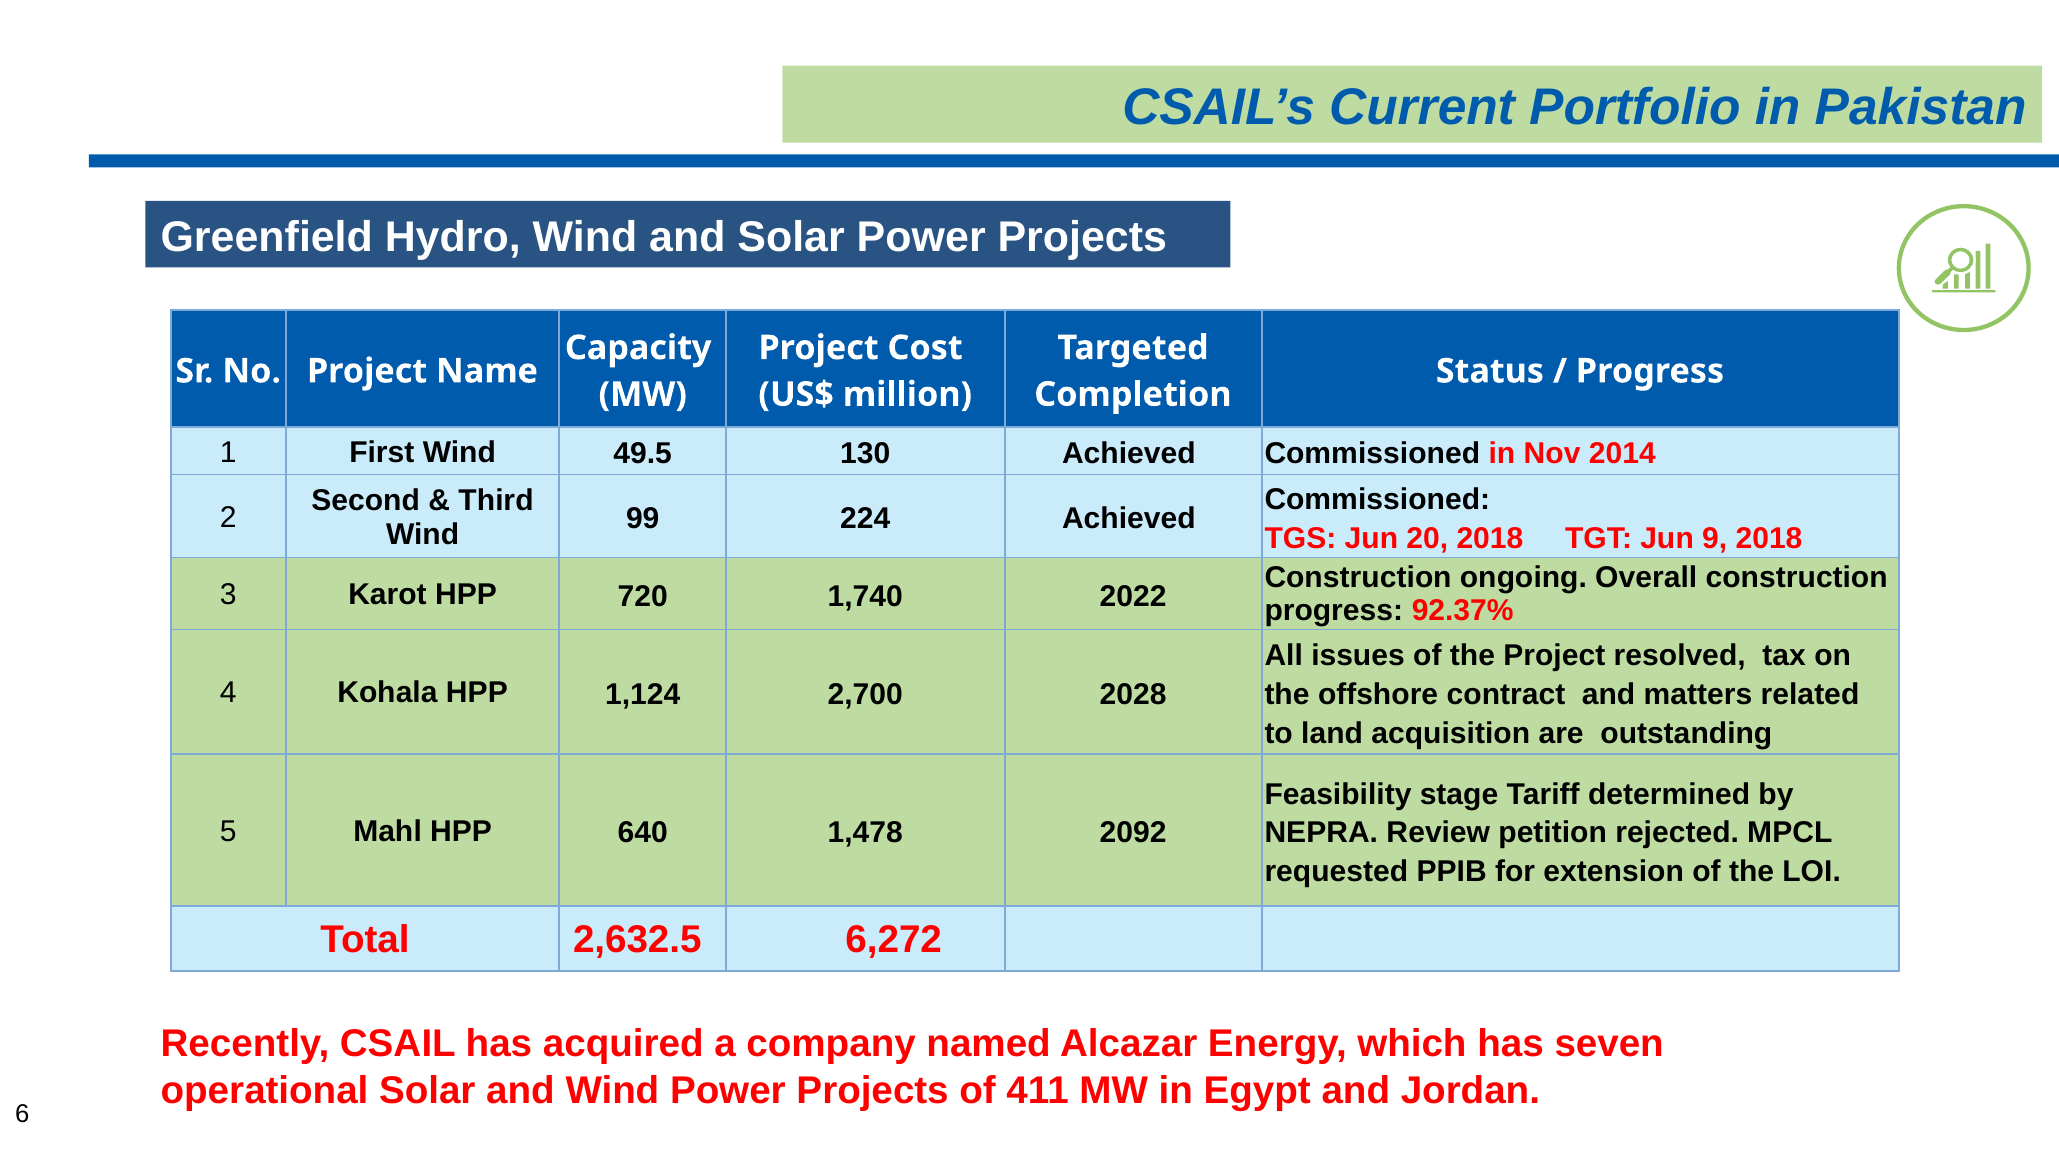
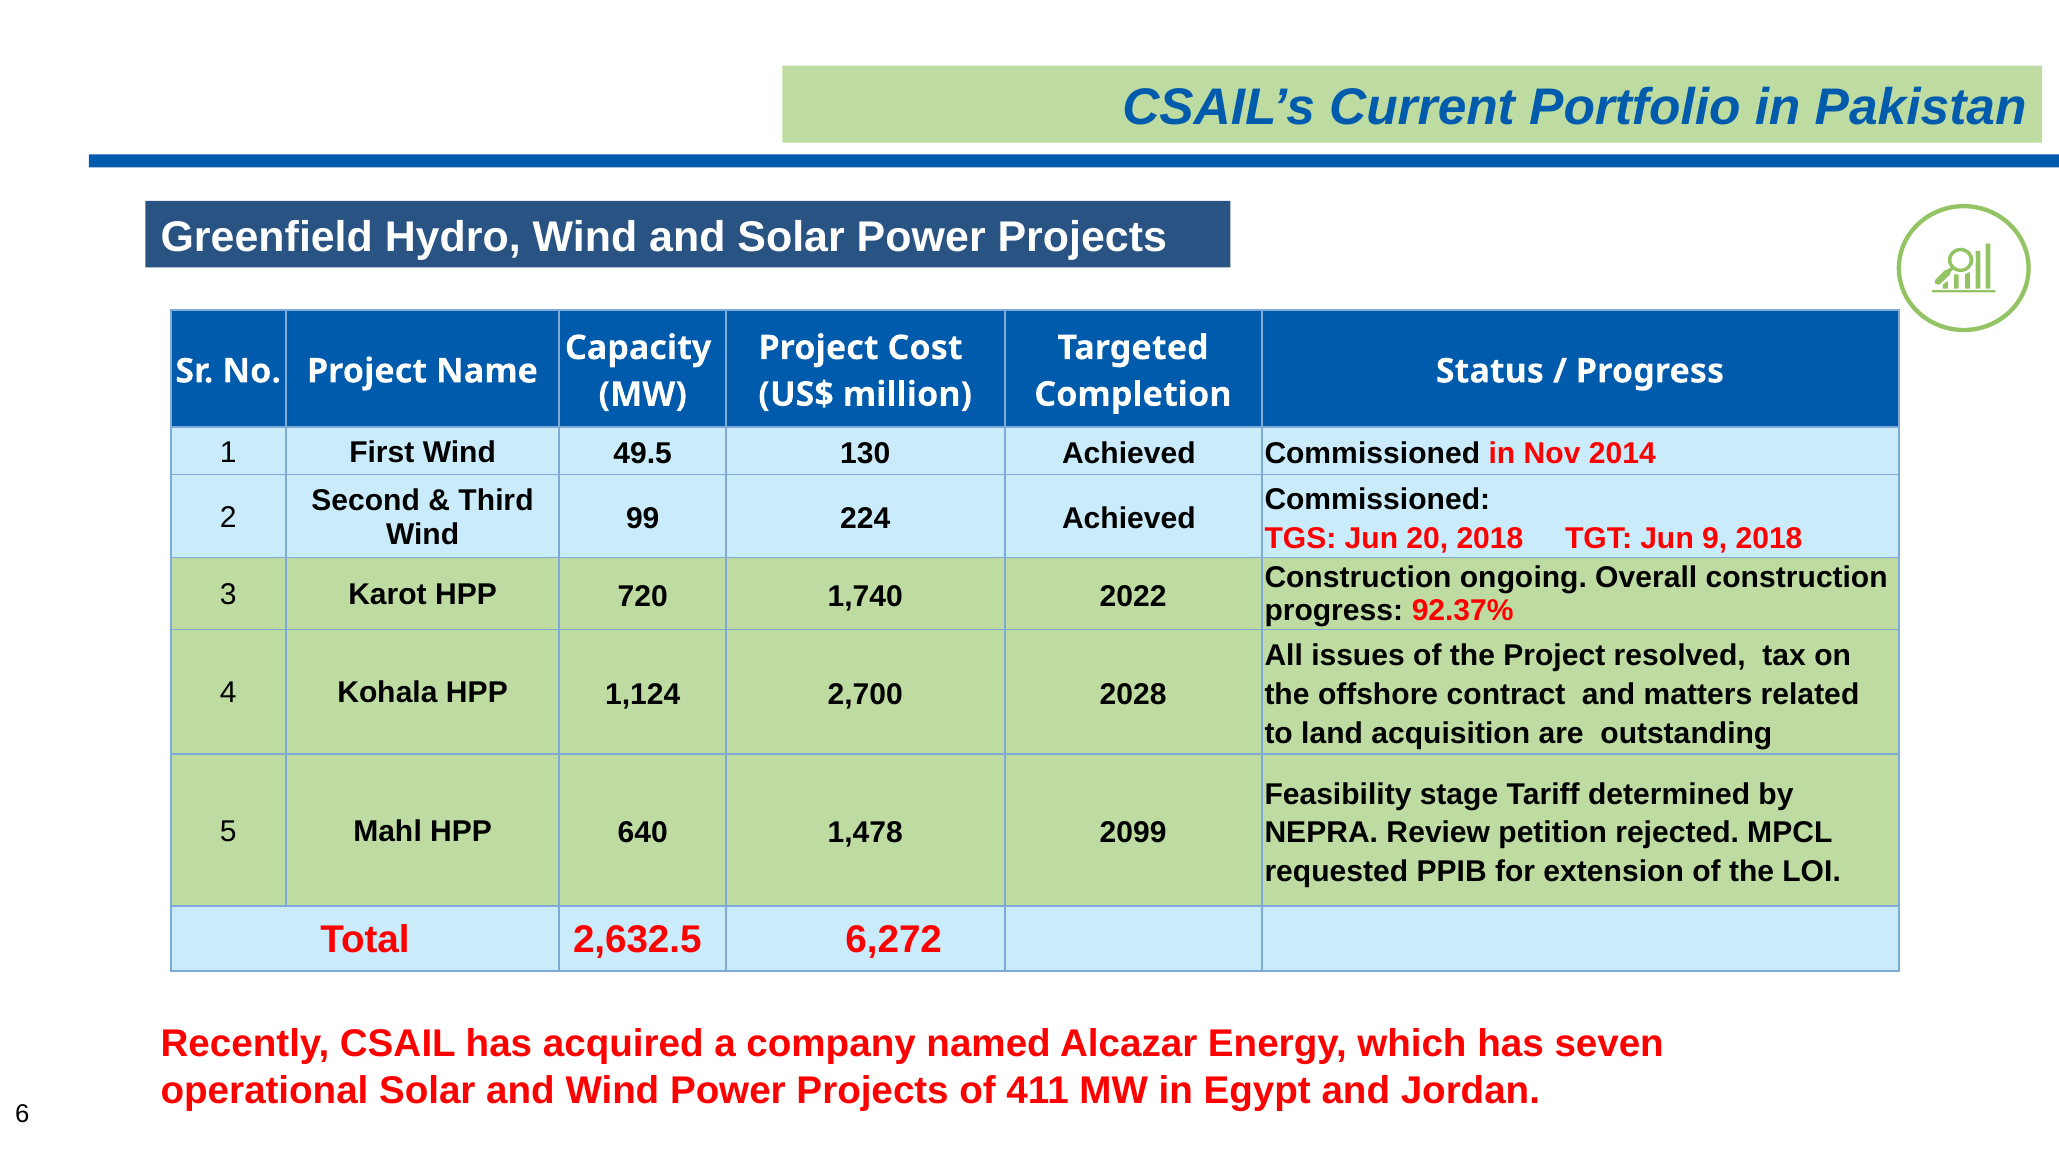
2092: 2092 -> 2099
